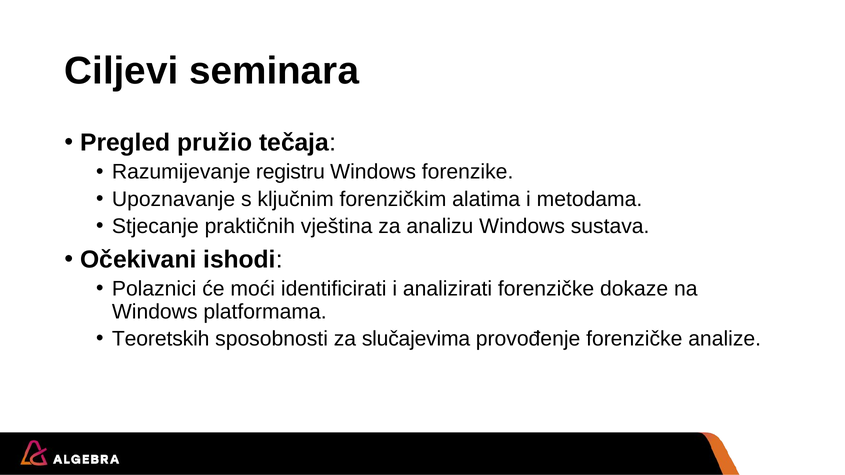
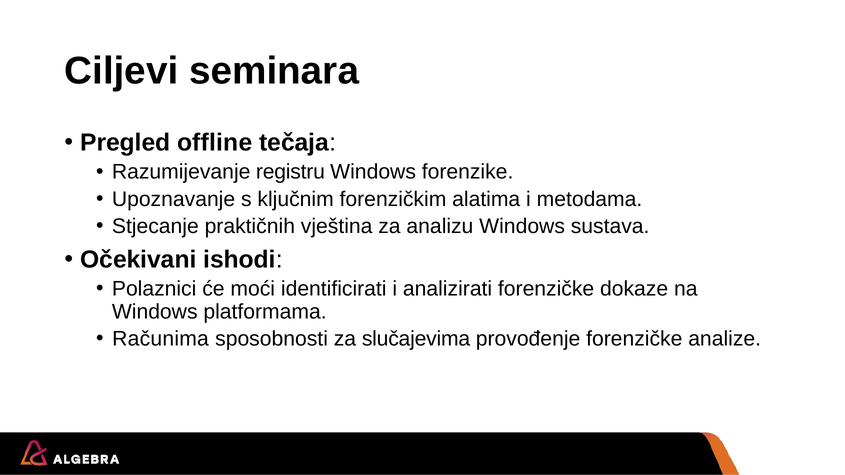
pružio: pružio -> offline
Teoretskih: Teoretskih -> Računima
